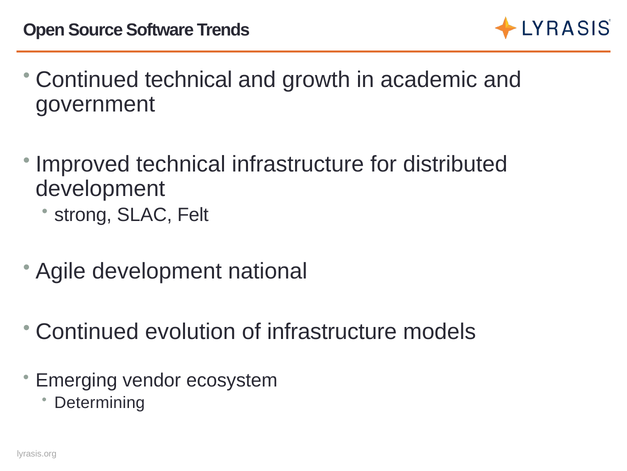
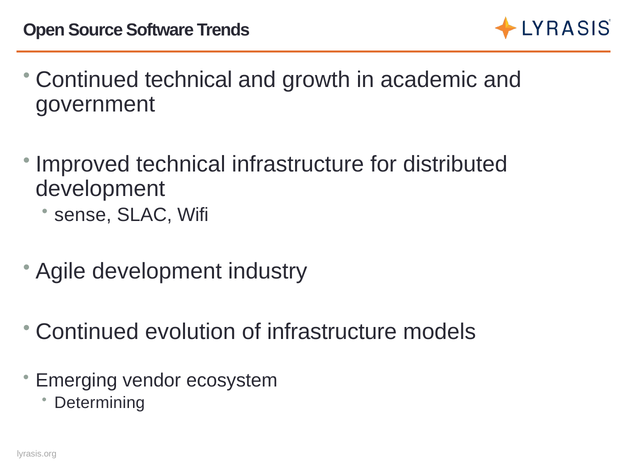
strong: strong -> sense
Felt: Felt -> Wifi
national: national -> industry
